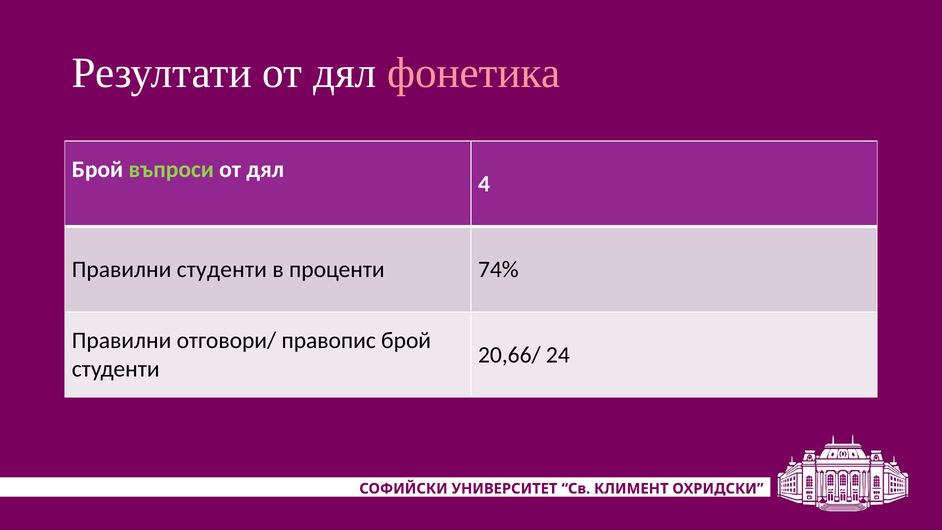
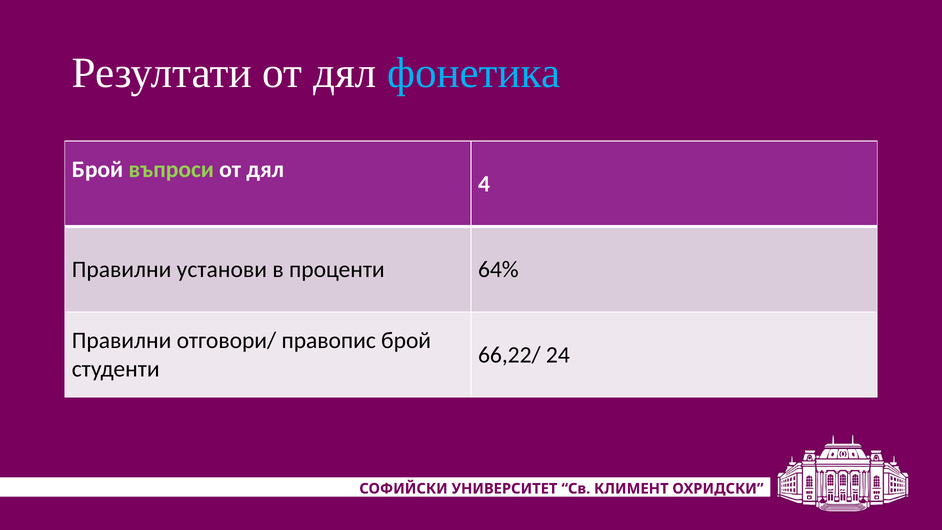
фонетика colour: pink -> light blue
Правилни студенти: студенти -> установи
74%: 74% -> 64%
20,66/: 20,66/ -> 66,22/
